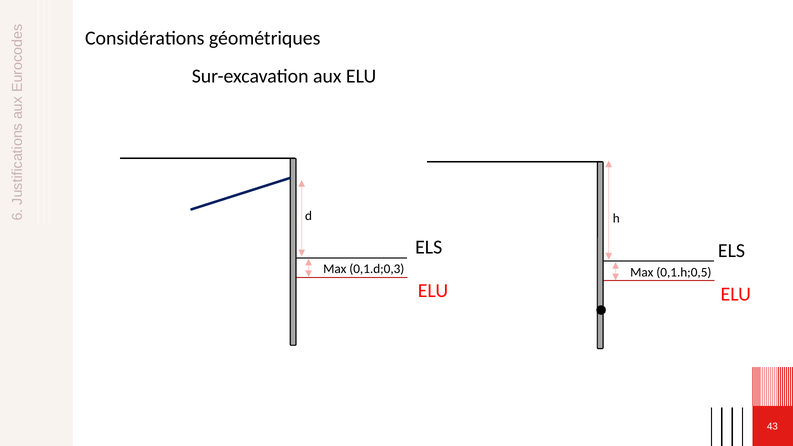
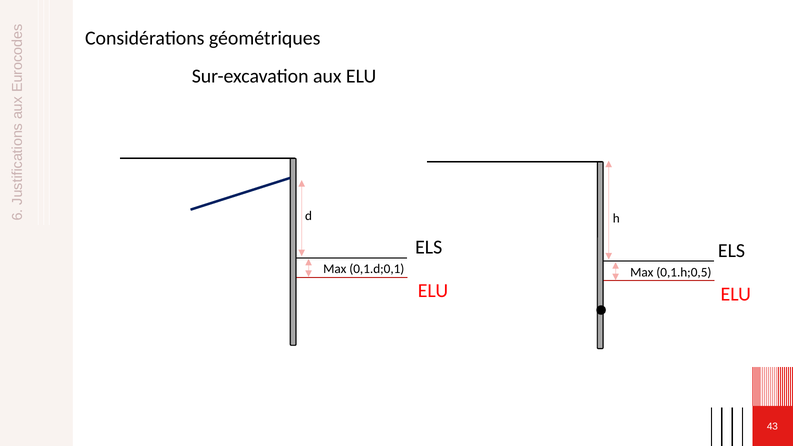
0,1.d;0,3: 0,1.d;0,3 -> 0,1.d;0,1
